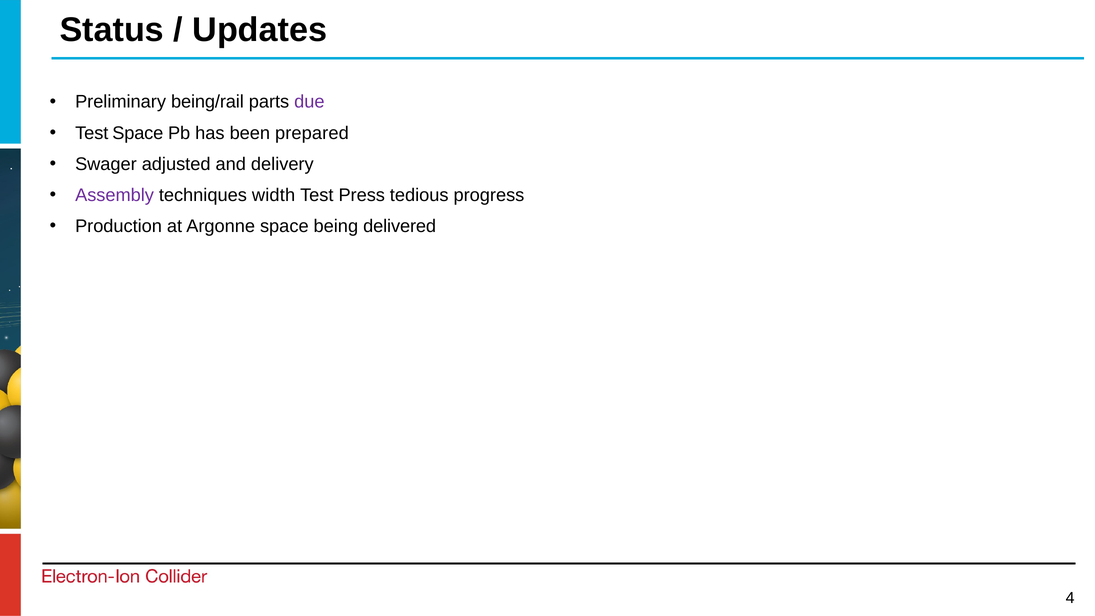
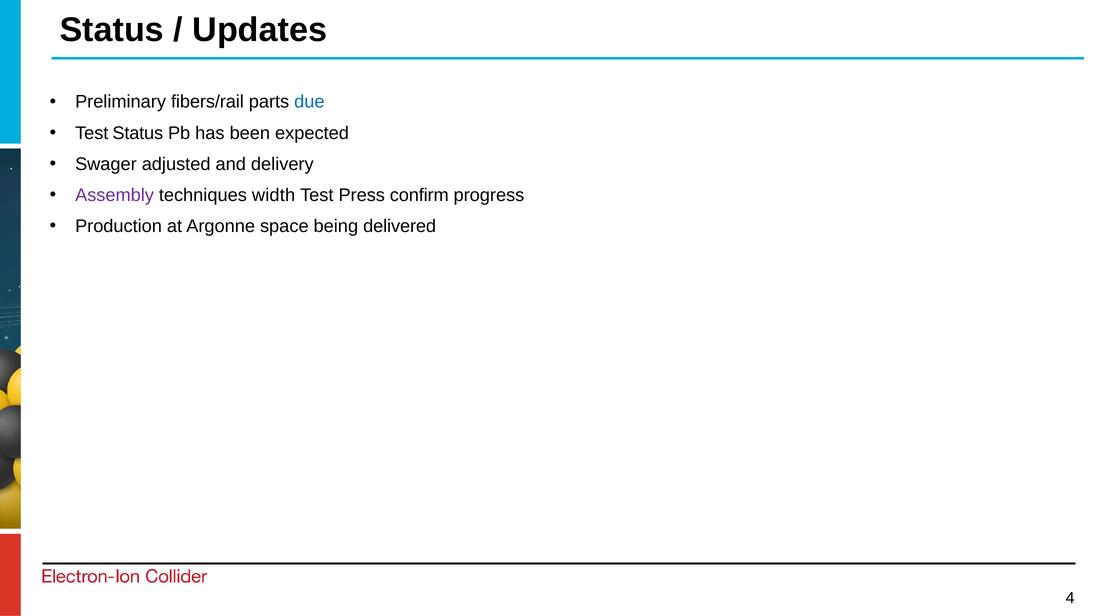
being/rail: being/rail -> fibers/rail
due colour: purple -> blue
Test Space: Space -> Status
prepared: prepared -> expected
tedious: tedious -> confirm
